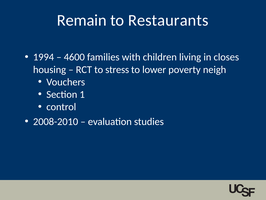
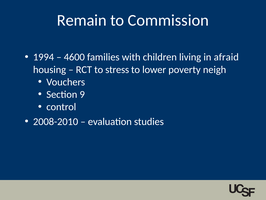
Restaurants: Restaurants -> Commission
closes: closes -> afraid
1: 1 -> 9
